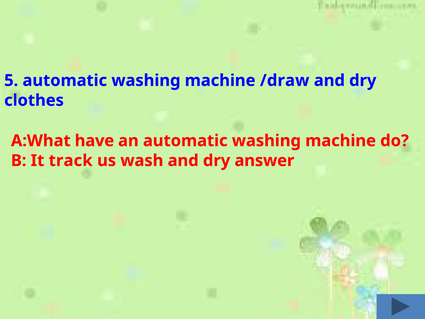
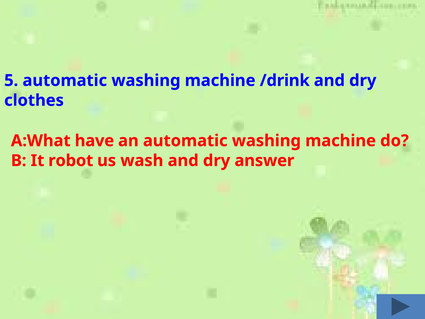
/draw: /draw -> /drink
track: track -> robot
